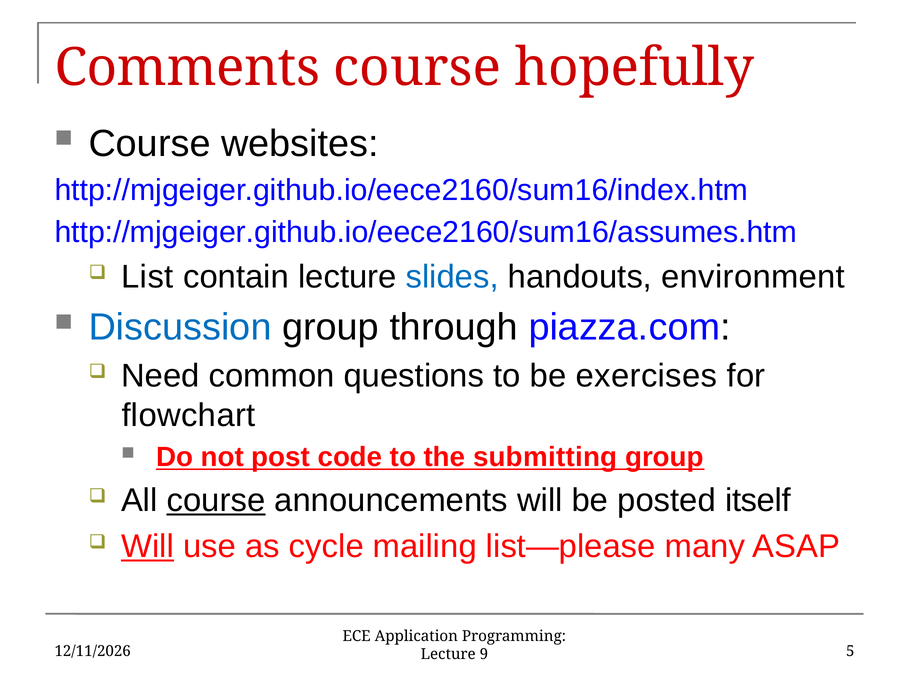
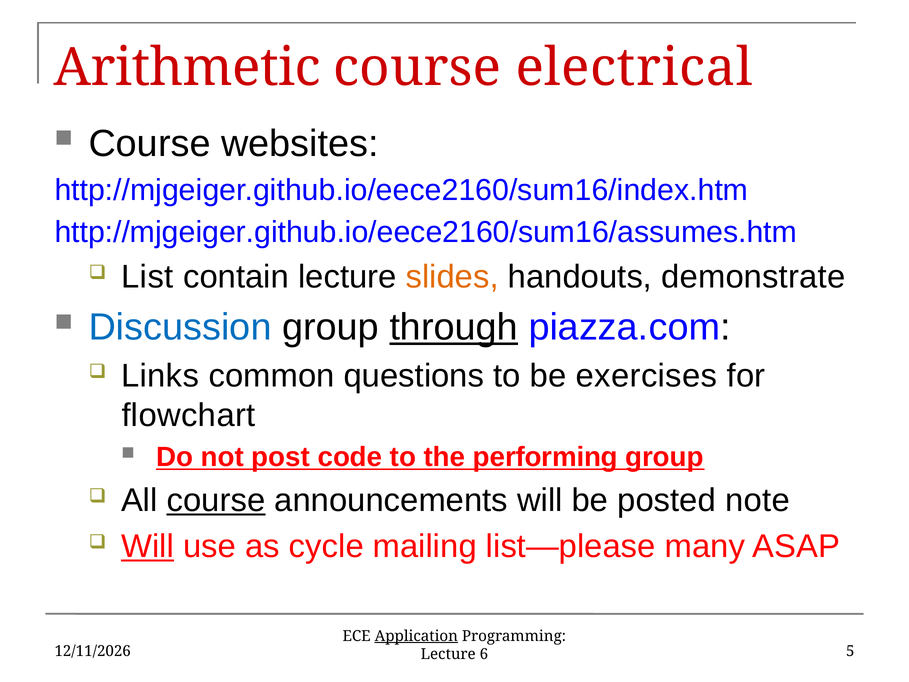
Comments: Comments -> Arithmetic
hopefully: hopefully -> electrical
slides colour: blue -> orange
environment: environment -> demonstrate
through underline: none -> present
Need: Need -> Links
submitting: submitting -> performing
itself: itself -> note
Application underline: none -> present
9: 9 -> 6
